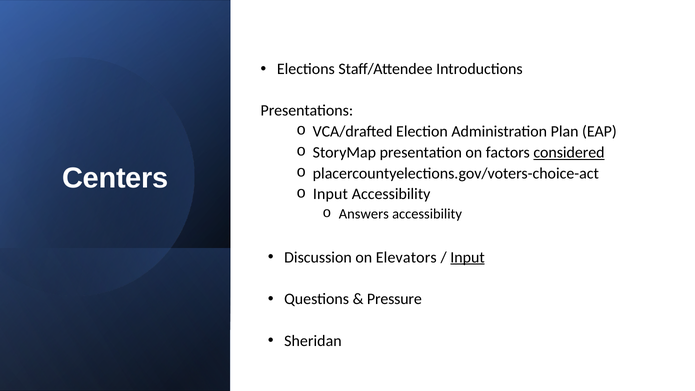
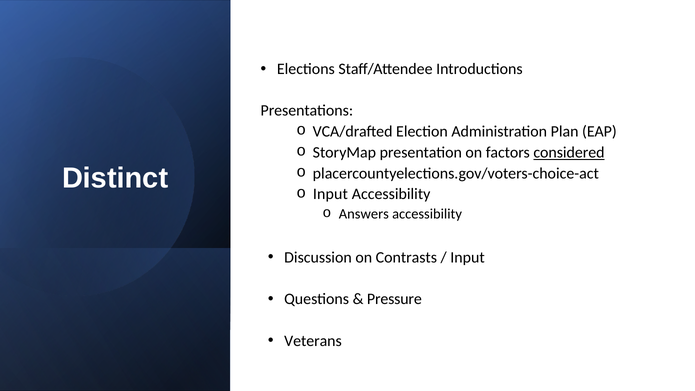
Centers: Centers -> Distinct
Elevators: Elevators -> Contrasts
Input at (468, 257) underline: present -> none
Sheridan: Sheridan -> Veterans
